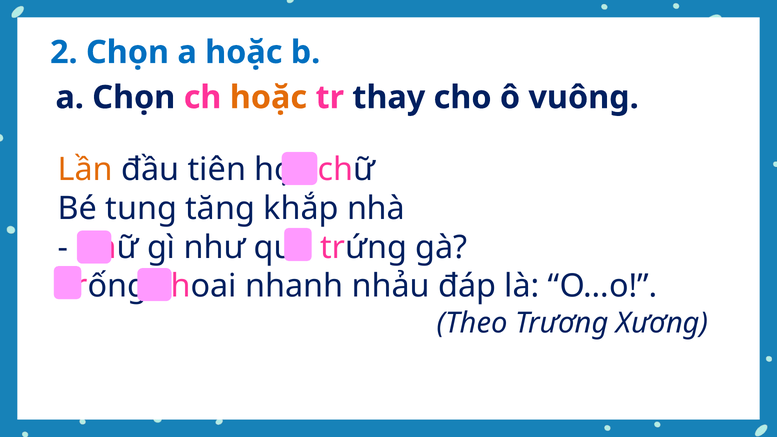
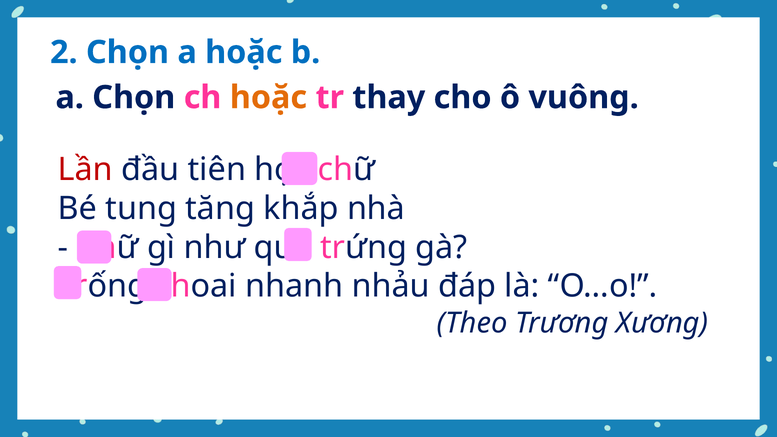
Lần colour: orange -> red
